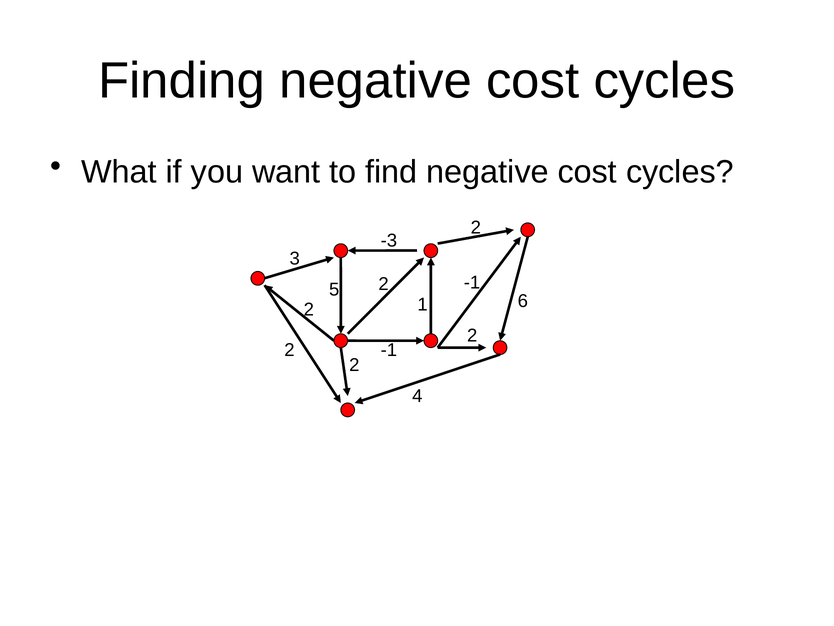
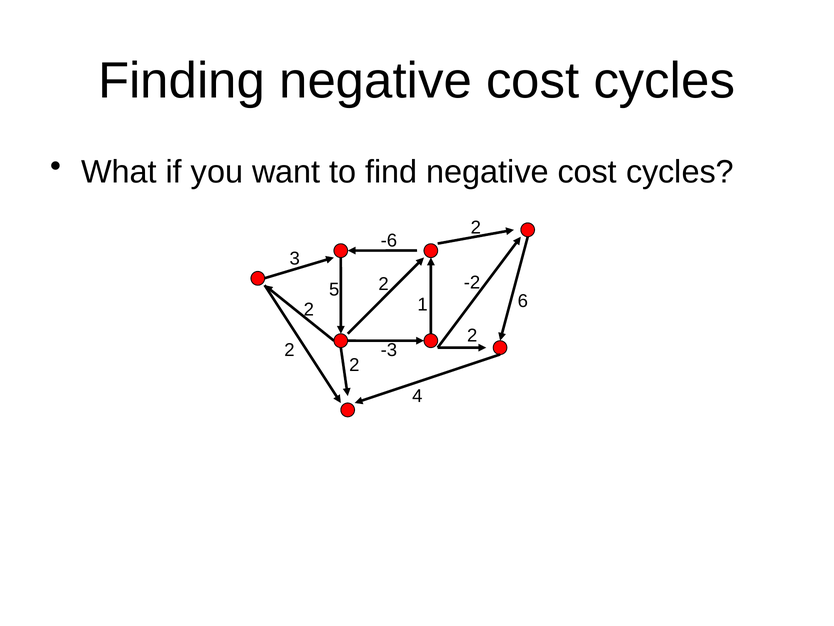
-3: -3 -> -6
-1 at (472, 282): -1 -> -2
-1 at (389, 350): -1 -> -3
